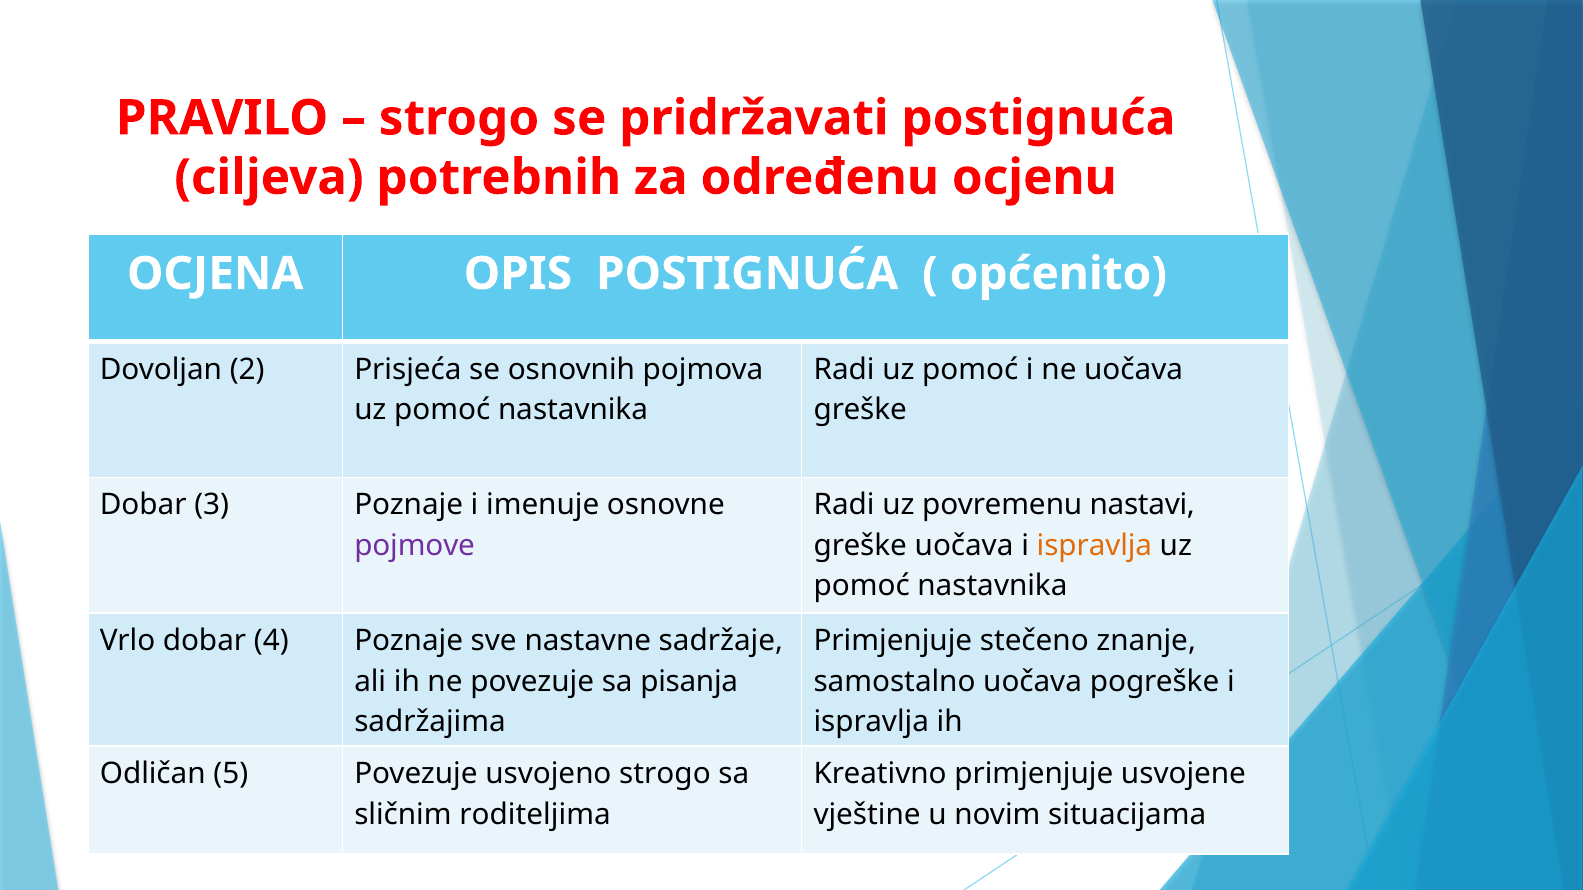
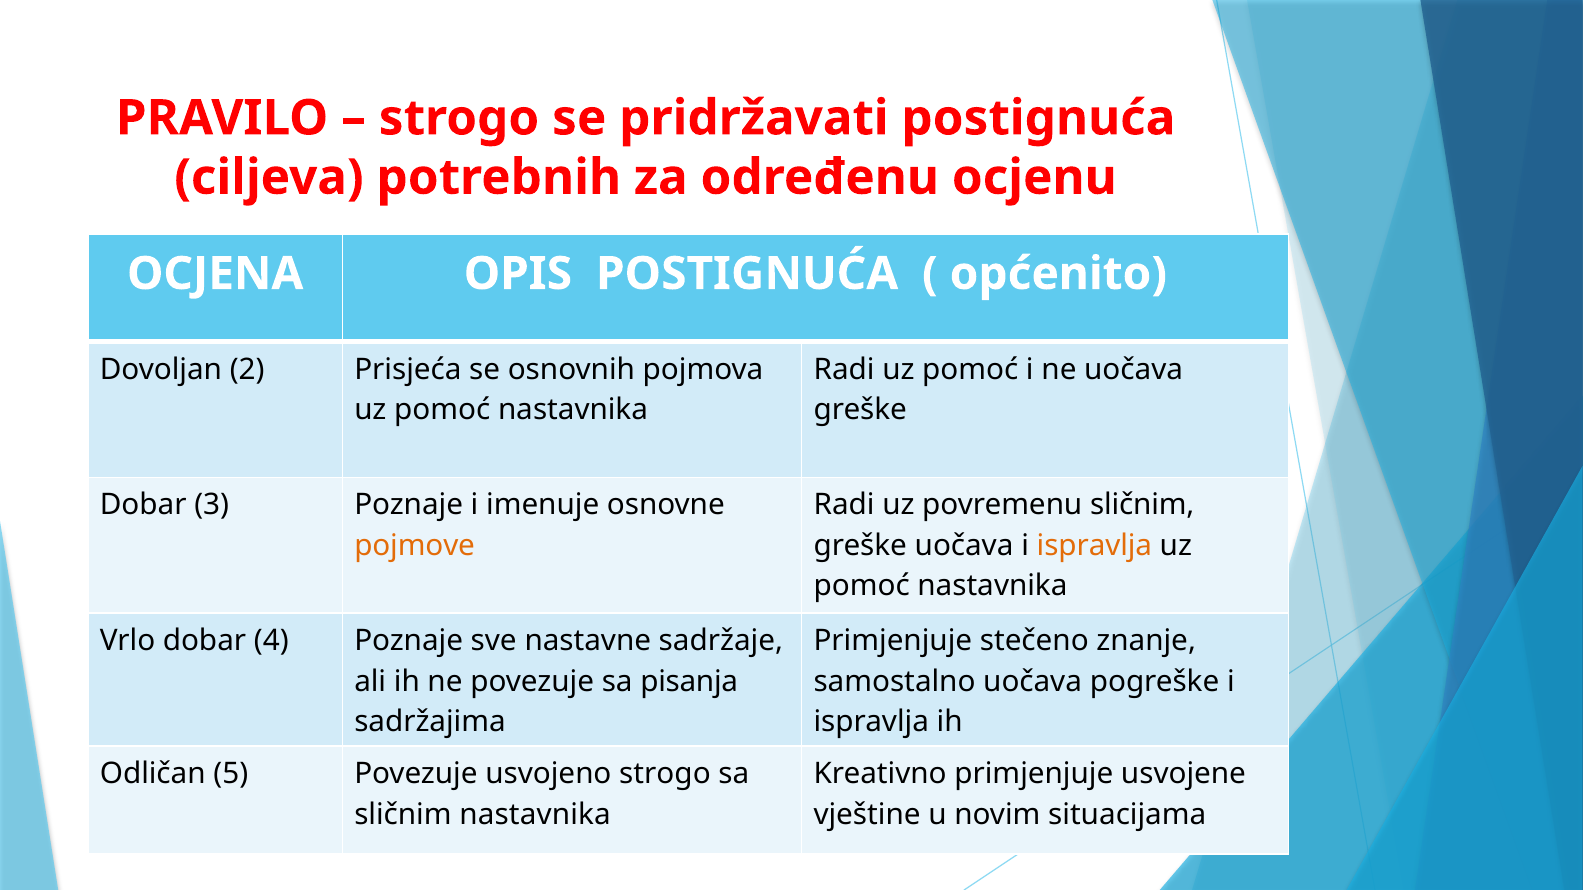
povremenu nastavi: nastavi -> sličnim
pojmove colour: purple -> orange
sličnim roditeljima: roditeljima -> nastavnika
